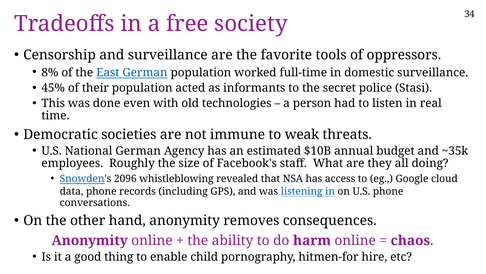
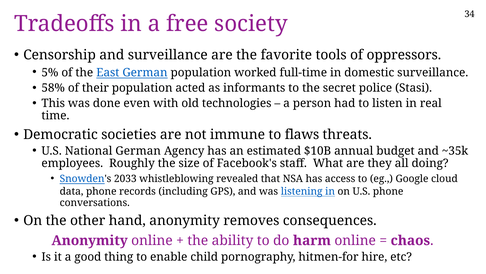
8%: 8% -> 5%
45%: 45% -> 58%
weak: weak -> flaws
2096: 2096 -> 2033
